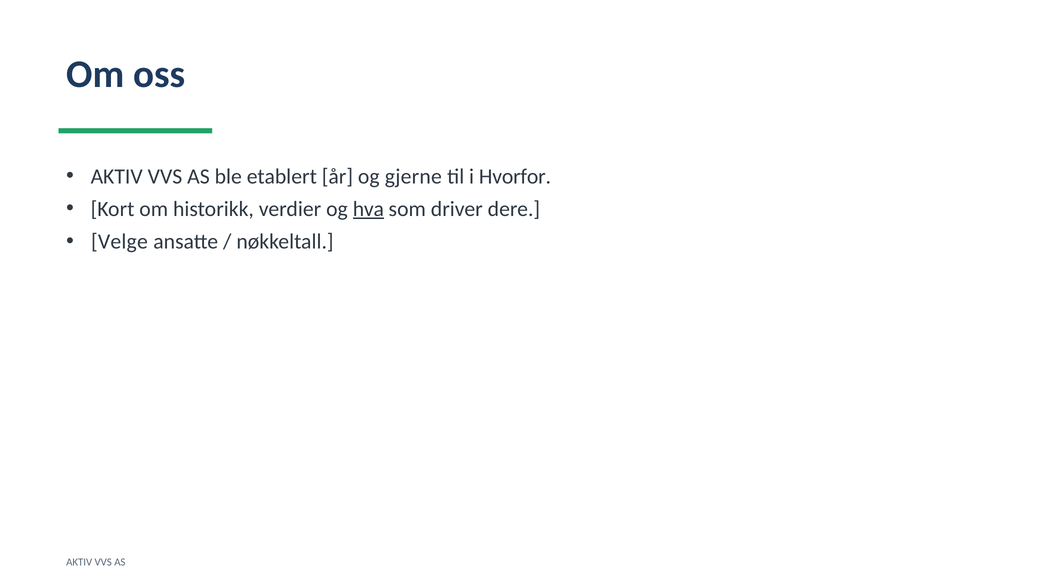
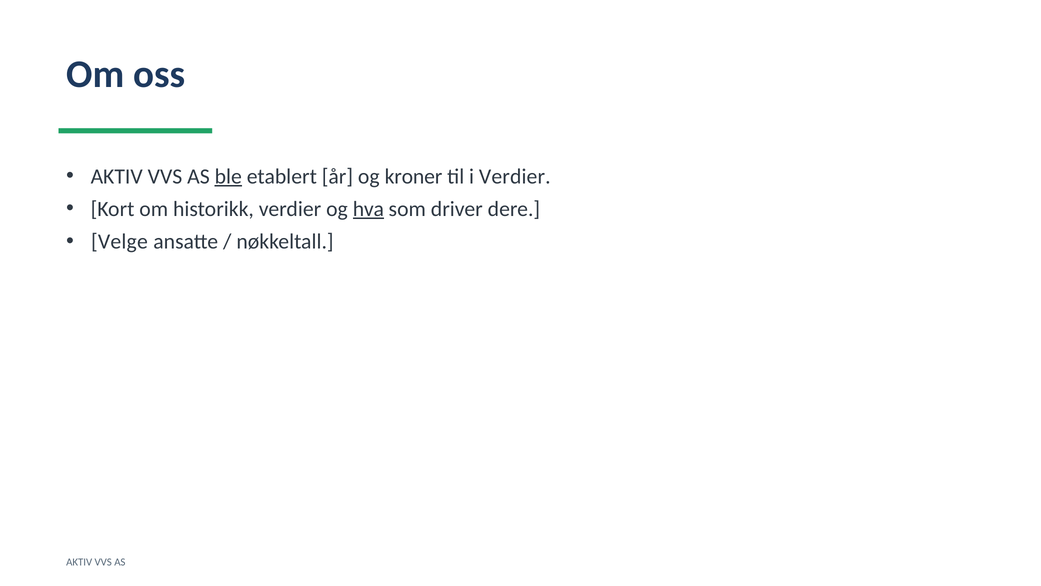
ble underline: none -> present
gjerne: gjerne -> kroner
i Hvorfor: Hvorfor -> Verdier
